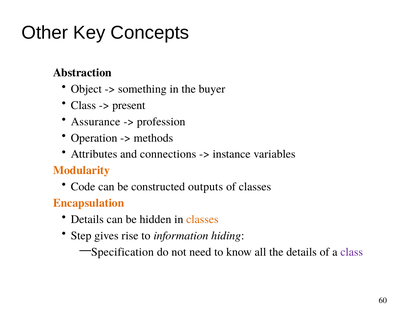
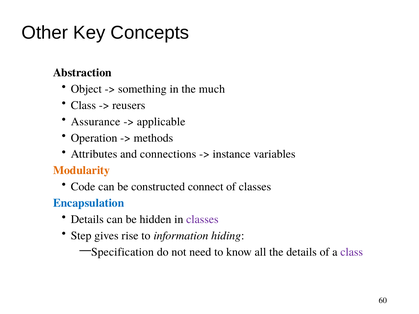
buyer: buyer -> much
present: present -> reusers
profession: profession -> applicable
outputs: outputs -> connect
Encapsulation colour: orange -> blue
classes at (202, 219) colour: orange -> purple
